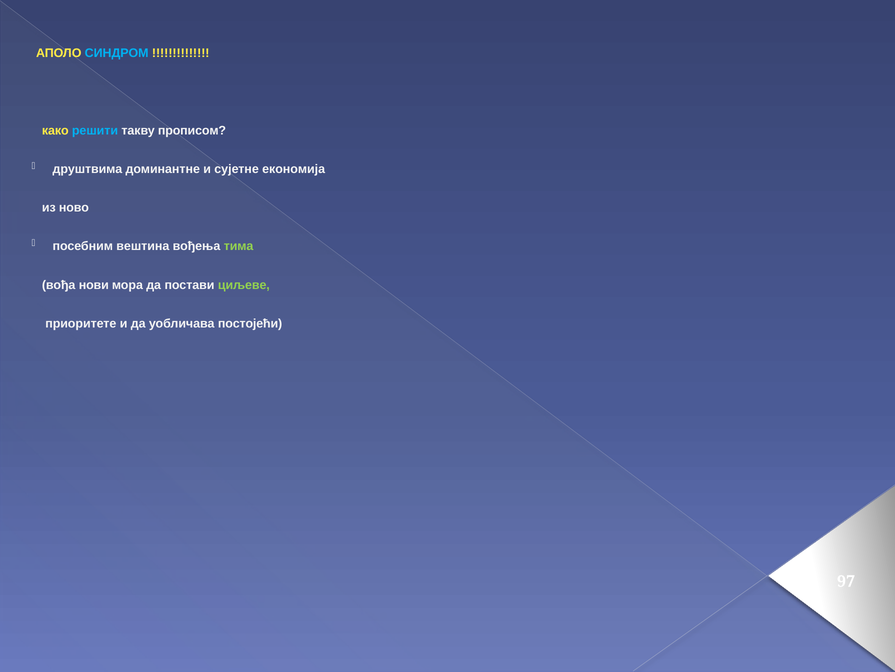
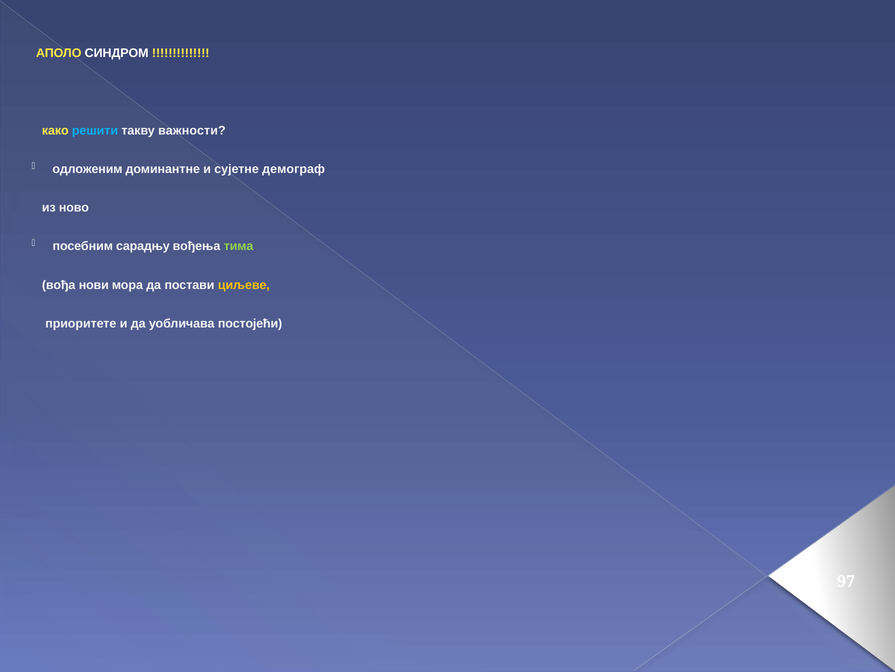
СИНДРОМ colour: light blue -> white
прописом: прописом -> важности
друштвима: друштвима -> одложеним
економија: економија -> демограф
вештина: вештина -> сарадњу
циљеве colour: light green -> yellow
